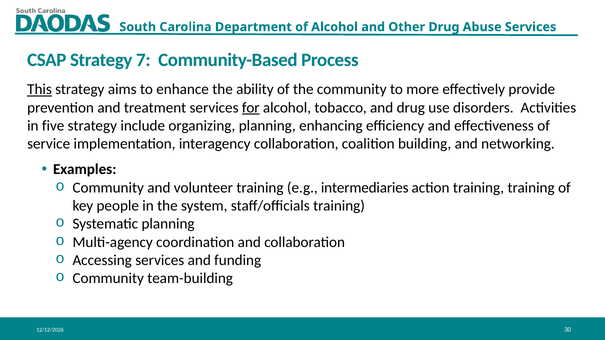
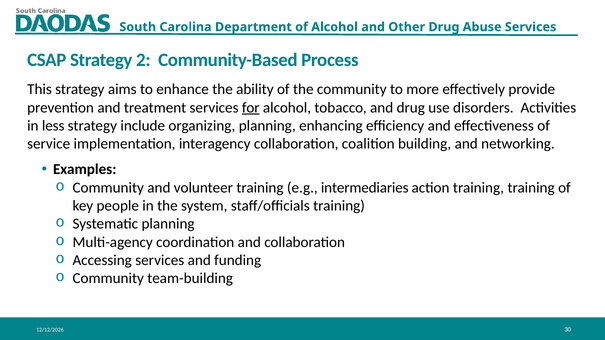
7: 7 -> 2
This underline: present -> none
five: five -> less
